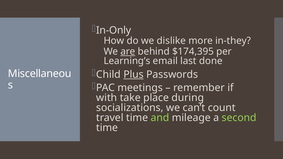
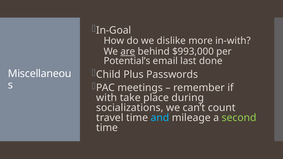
In-Only: In-Only -> In-Goal
in-they: in-they -> in-with
$174,395: $174,395 -> $993,000
Learning’s: Learning’s -> Potential’s
Plus underline: present -> none
and colour: light green -> light blue
